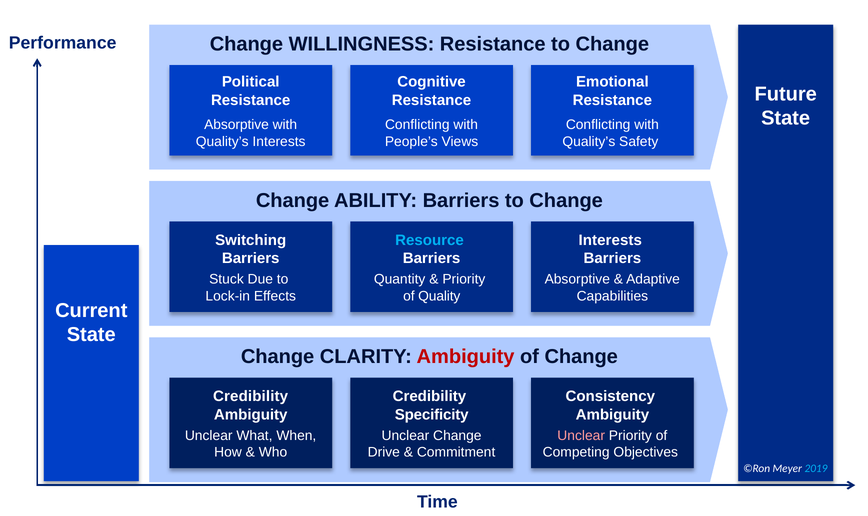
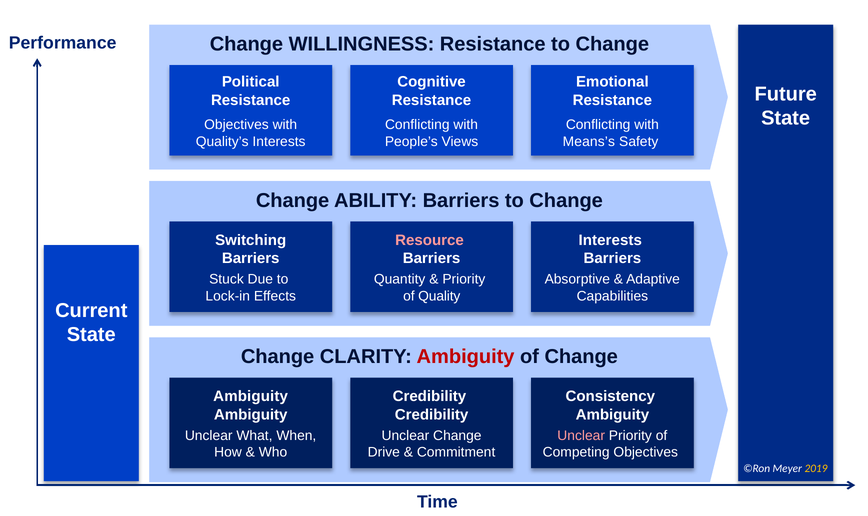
Absorptive at (237, 125): Absorptive -> Objectives
Quality’s at (589, 141): Quality’s -> Means’s
Resource colour: light blue -> pink
Credibility at (251, 396): Credibility -> Ambiguity
Specificity at (432, 414): Specificity -> Credibility
2019 colour: light blue -> yellow
